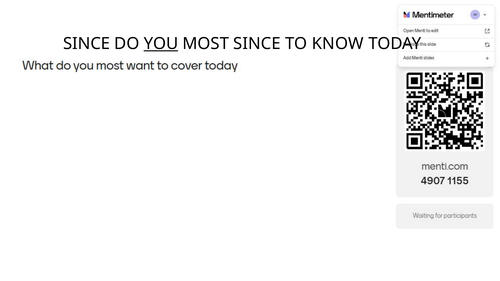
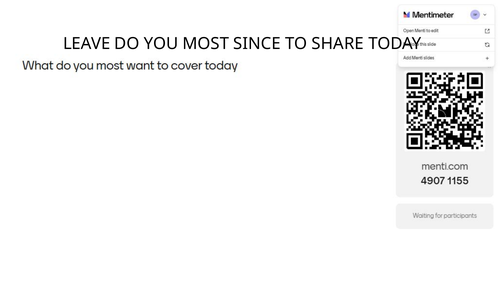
SINCE at (87, 44): SINCE -> LEAVE
YOU underline: present -> none
KNOW: KNOW -> SHARE
